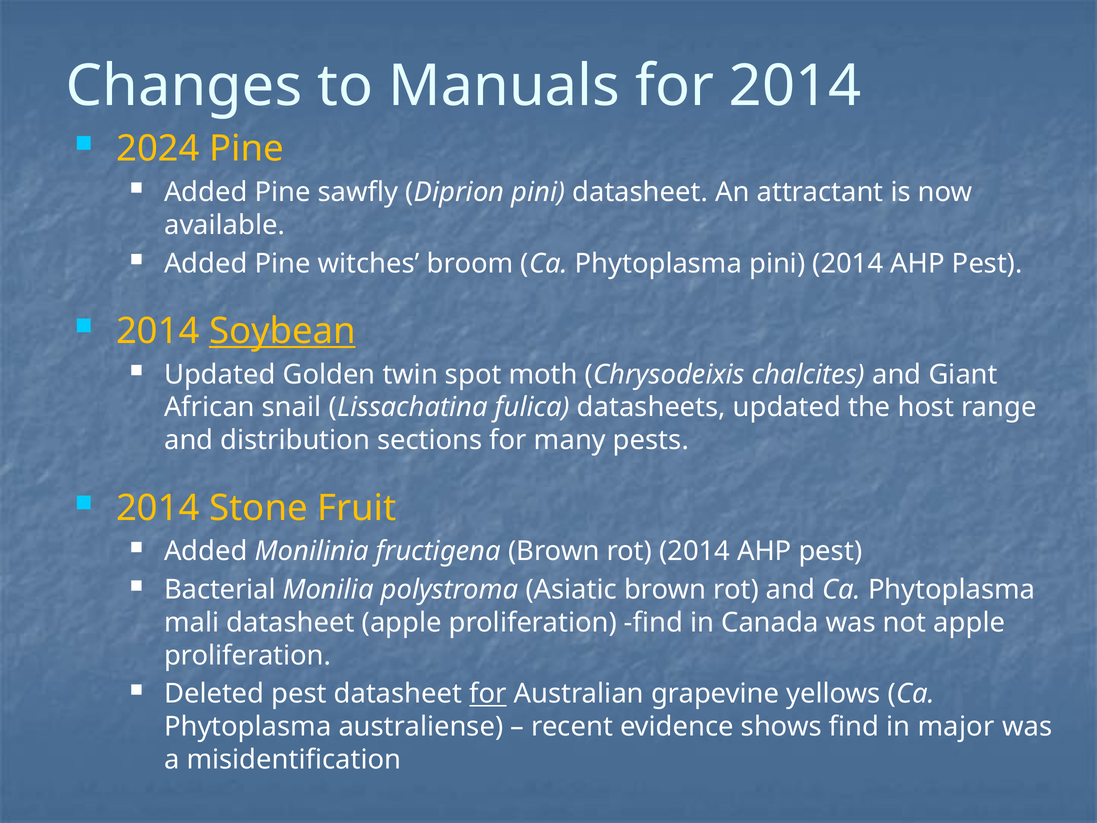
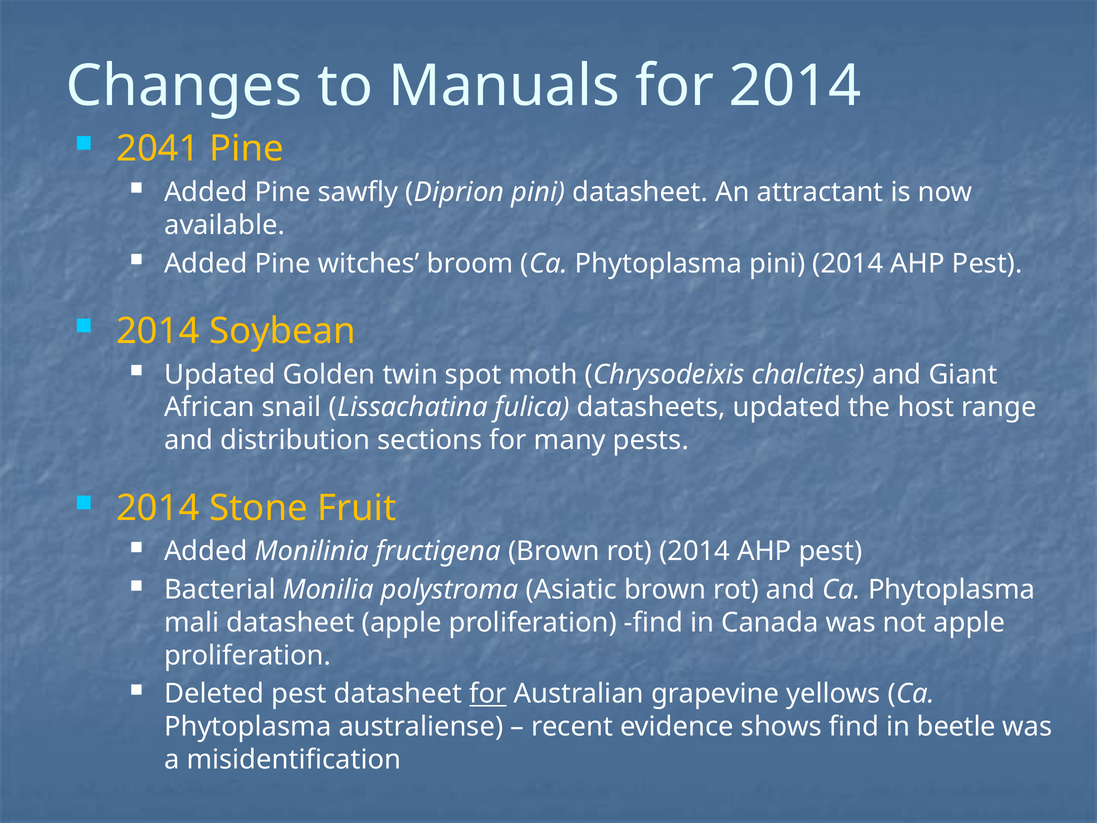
2024: 2024 -> 2041
Soybean underline: present -> none
major: major -> beetle
